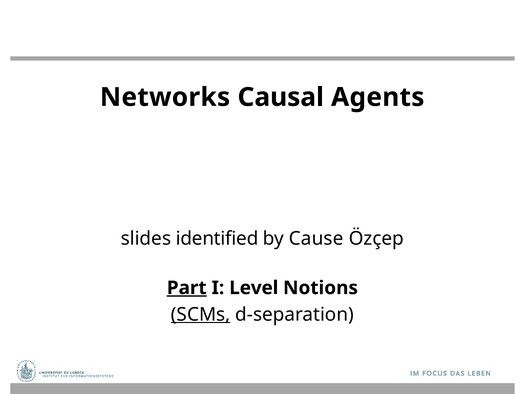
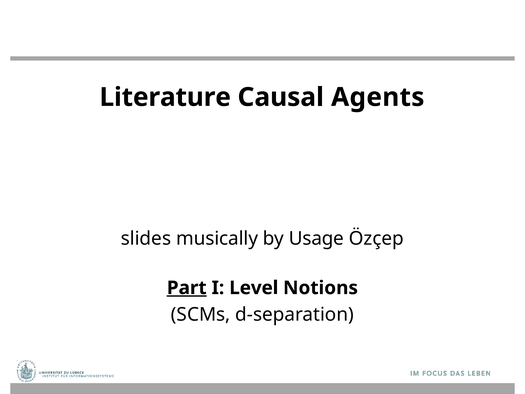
Networks: Networks -> Literature
identified: identified -> musically
Cause: Cause -> Usage
SCMs underline: present -> none
